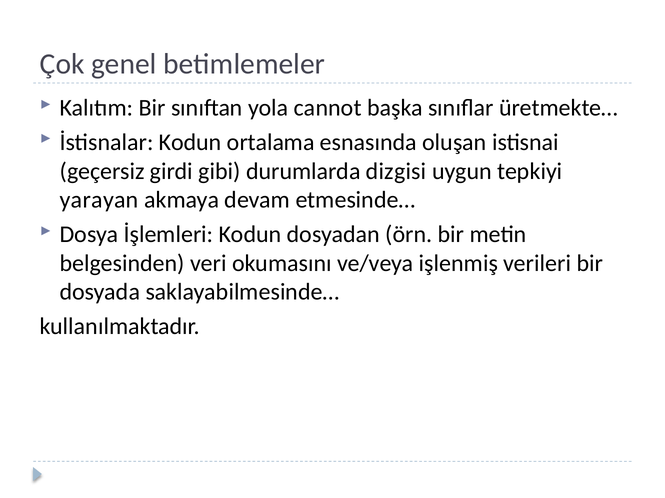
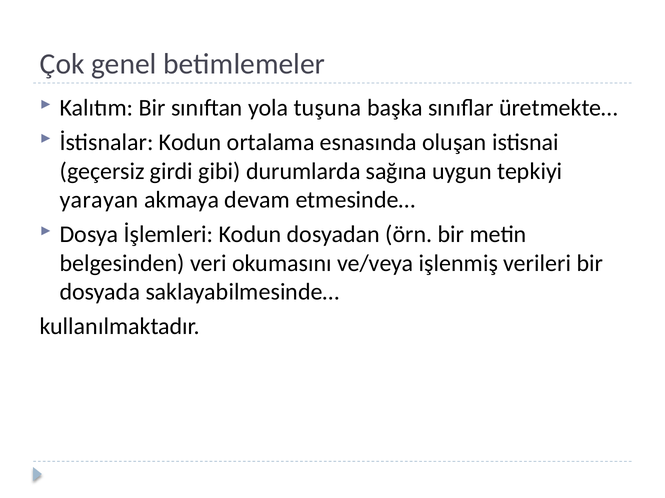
cannot: cannot -> tuşuna
dizgisi: dizgisi -> sağına
